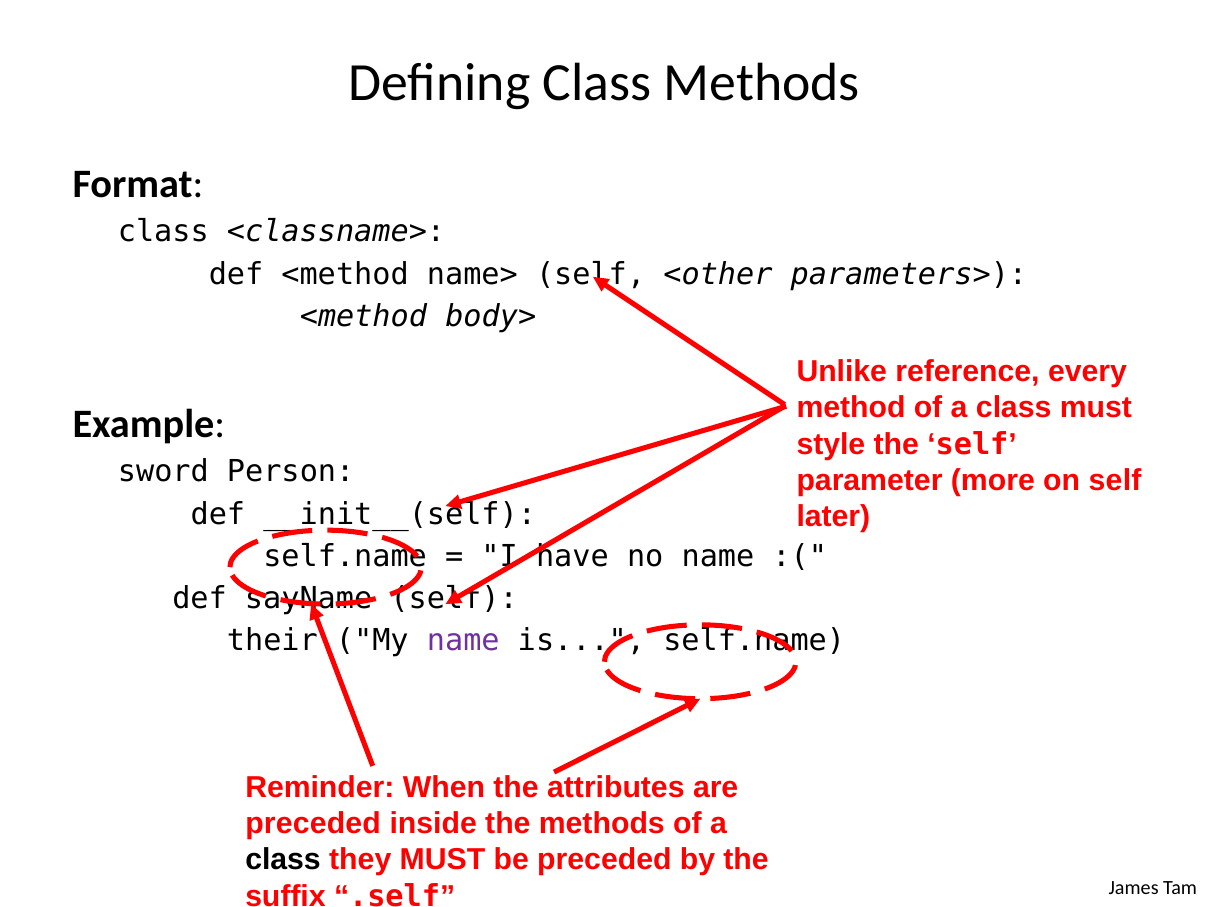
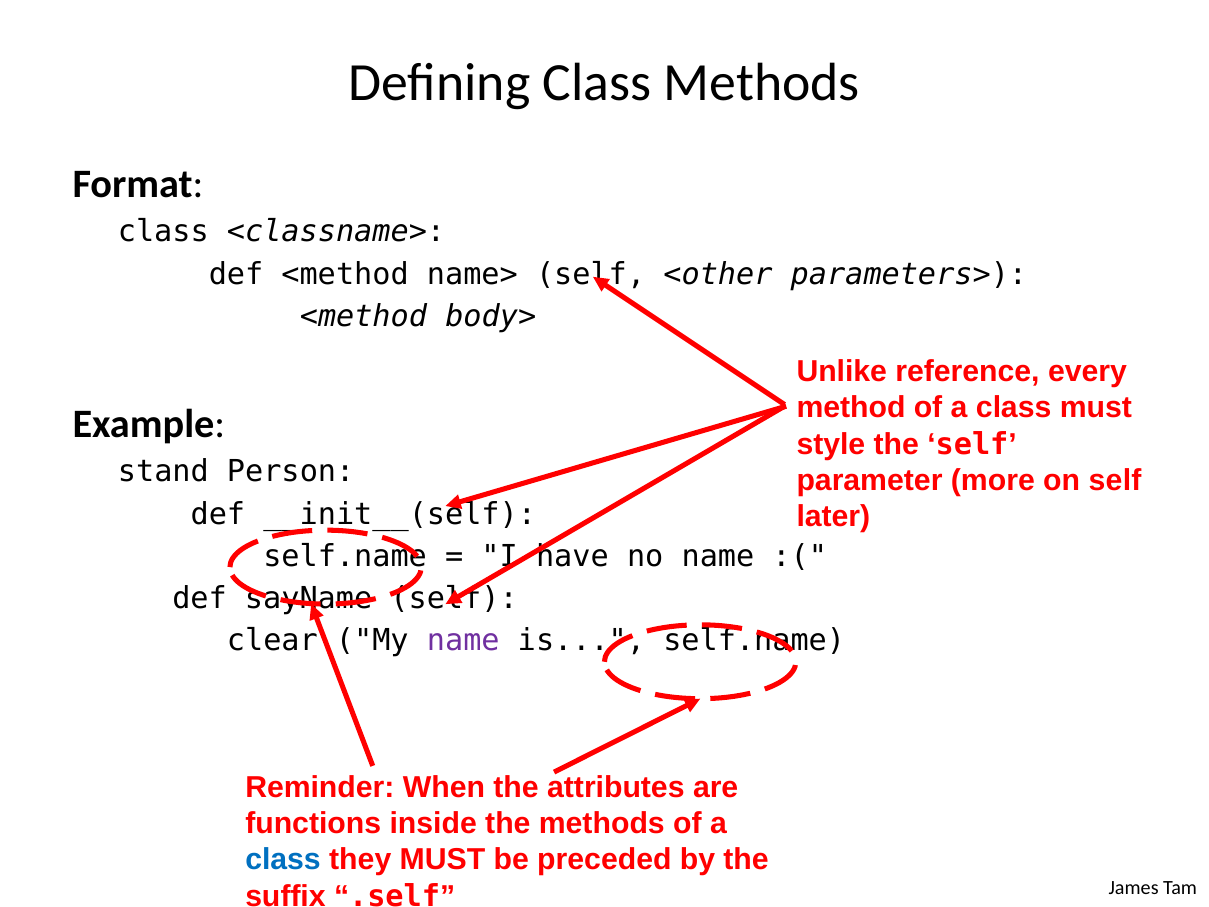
sword: sword -> stand
their: their -> clear
preceded at (313, 823): preceded -> functions
class at (283, 860) colour: black -> blue
